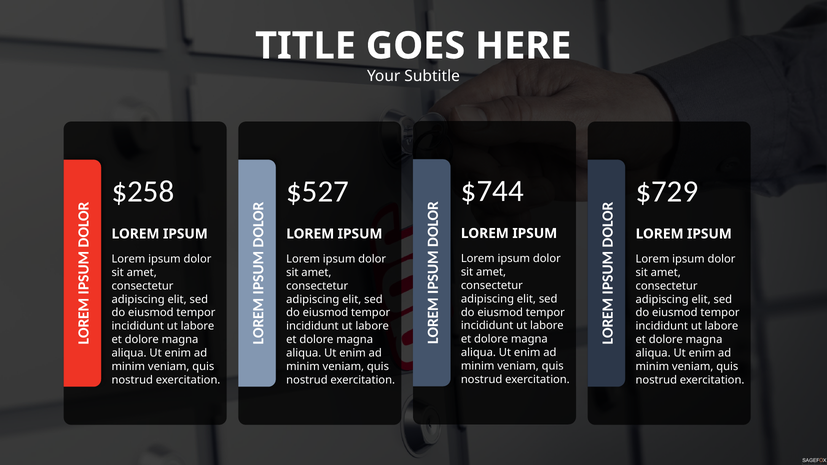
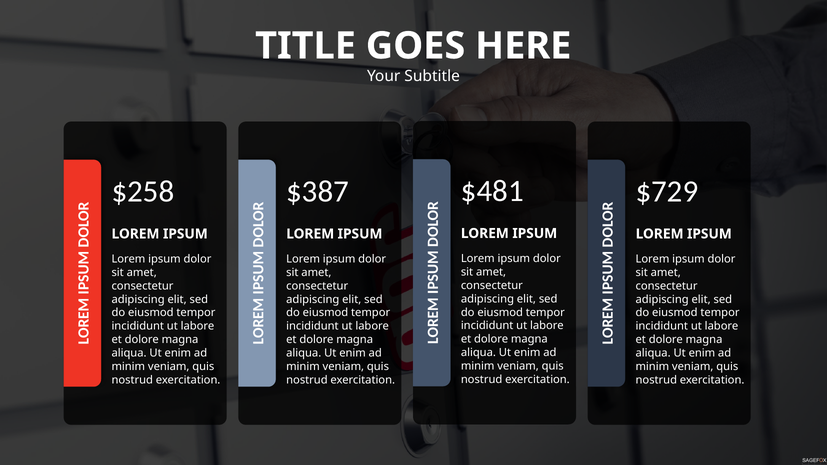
$744: $744 -> $481
$527: $527 -> $387
